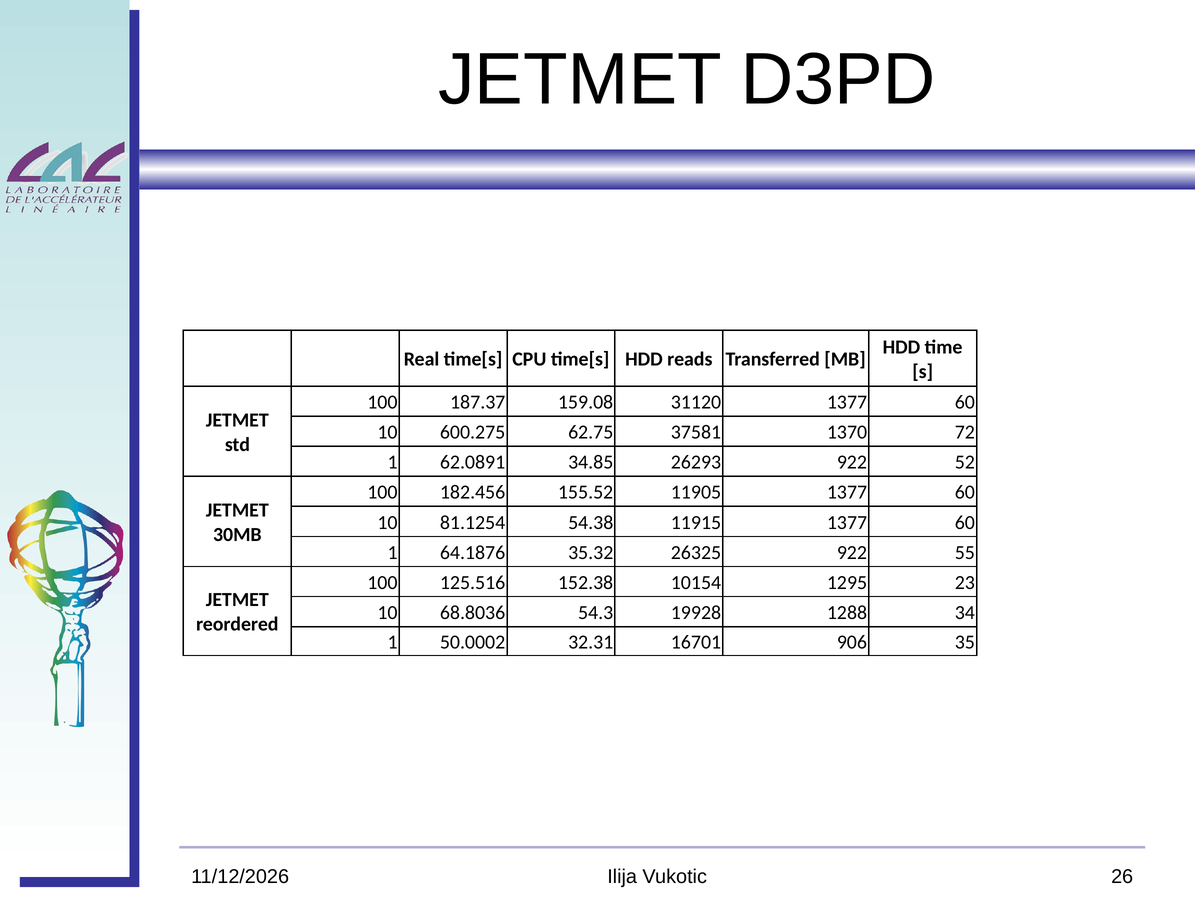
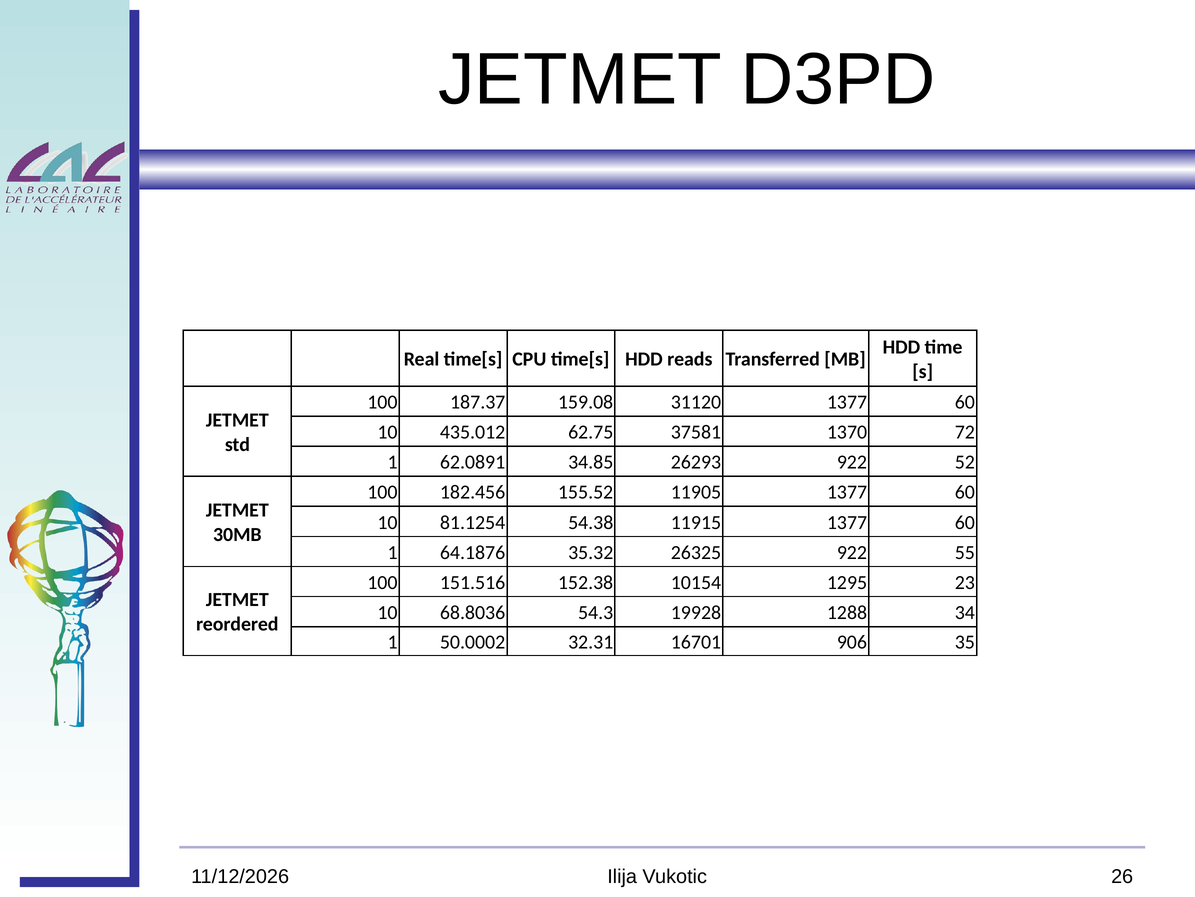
600.275: 600.275 -> 435.012
125.516: 125.516 -> 151.516
